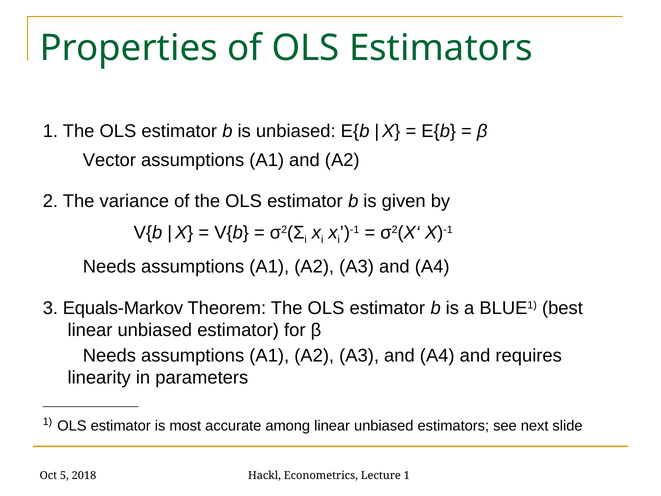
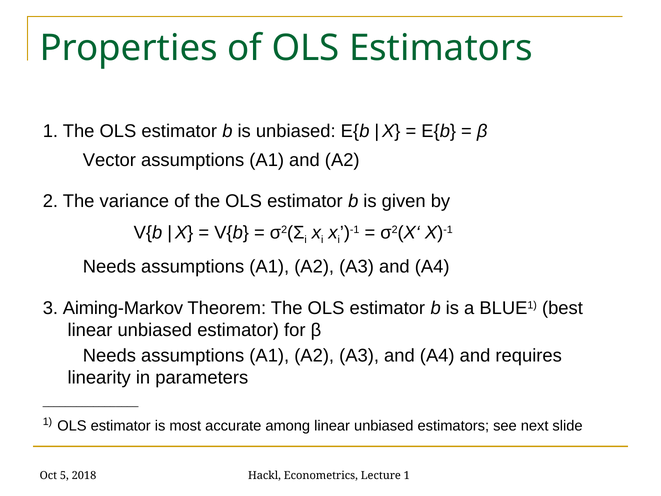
Equals-Markov: Equals-Markov -> Aiming-Markov
